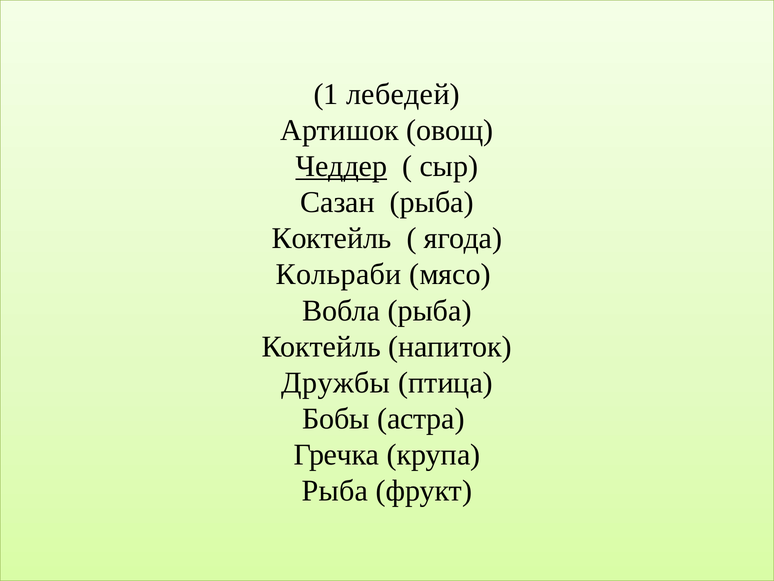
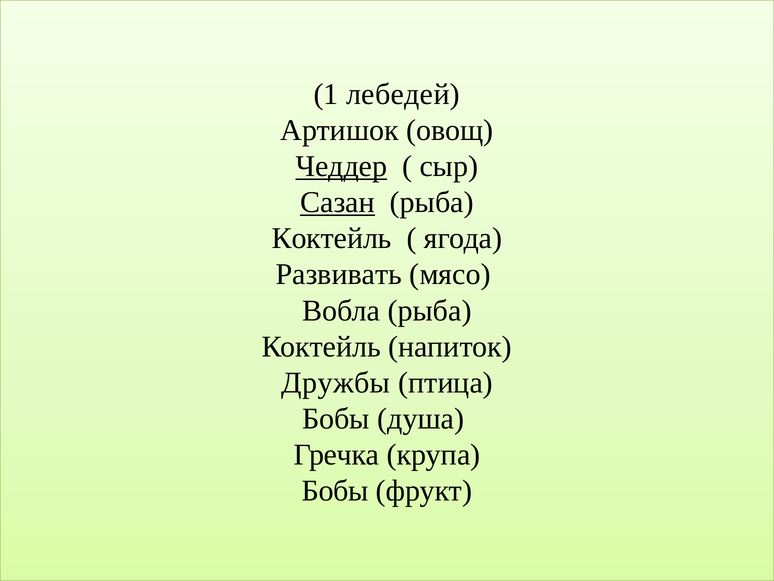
Сазан underline: none -> present
Кольраби: Кольраби -> Развивать
астра: астра -> душа
Рыба at (335, 491): Рыба -> Бобы
